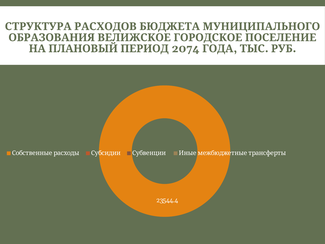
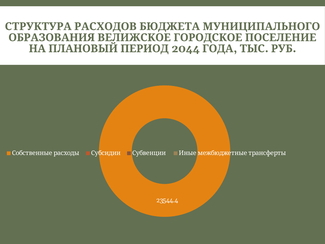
2074: 2074 -> 2044
